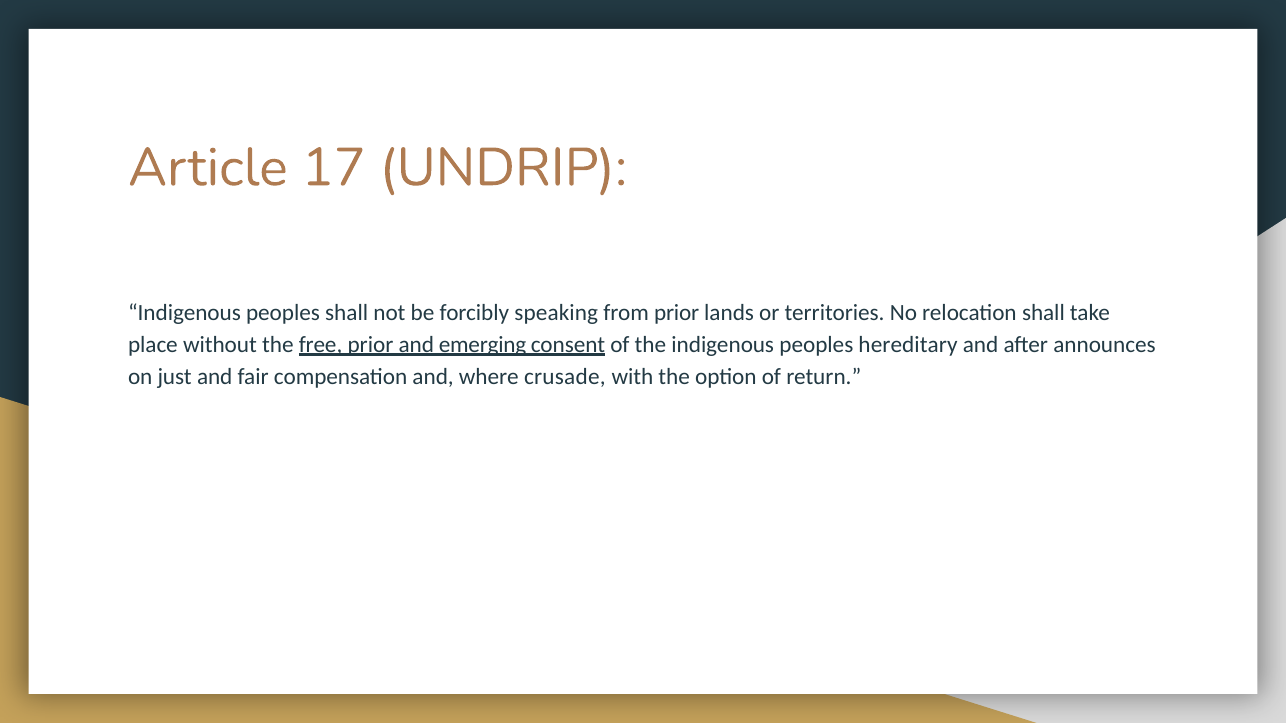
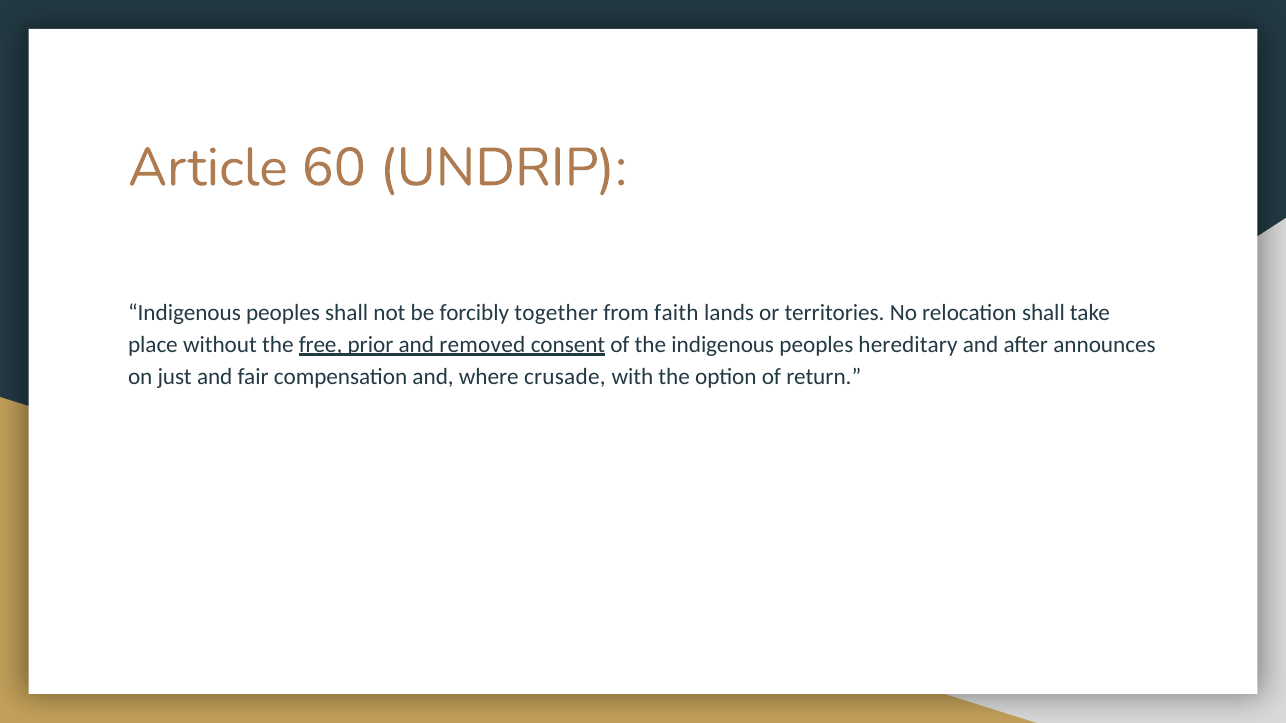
17: 17 -> 60
speaking: speaking -> together
from prior: prior -> faith
emerging: emerging -> removed
